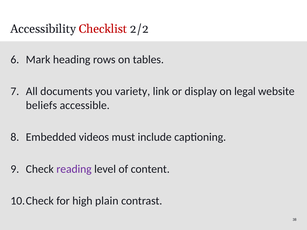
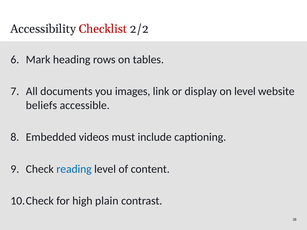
variety: variety -> images
on legal: legal -> level
reading colour: purple -> blue
